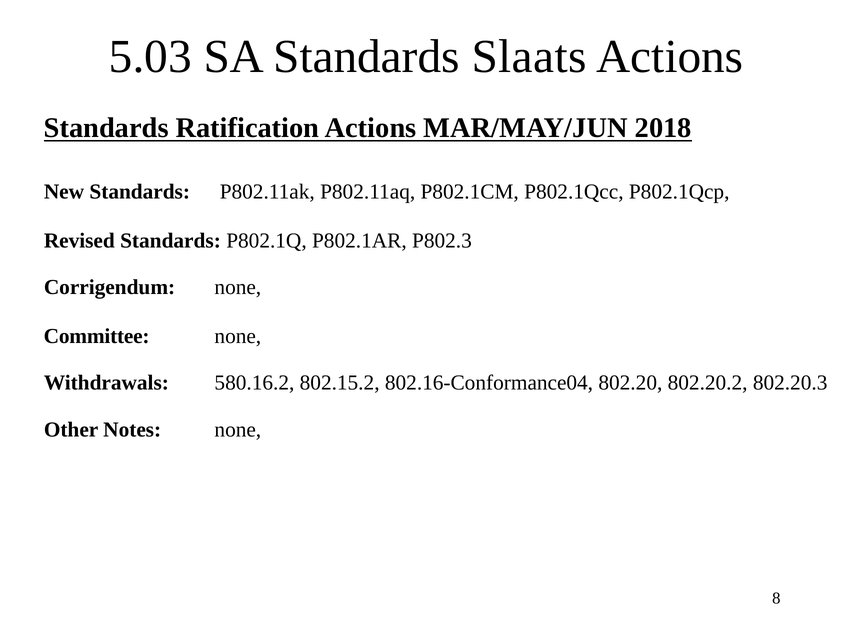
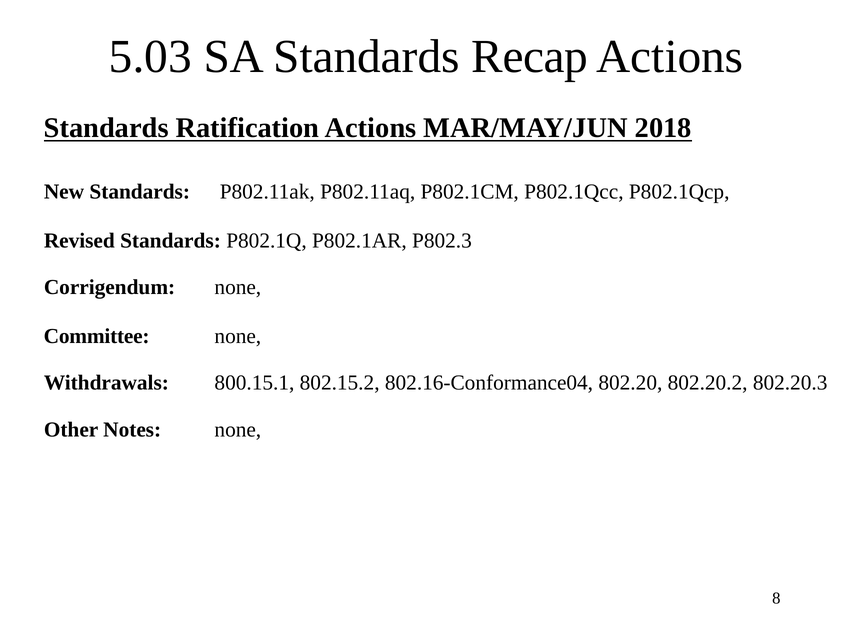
Slaats: Slaats -> Recap
580.16.2: 580.16.2 -> 800.15.1
